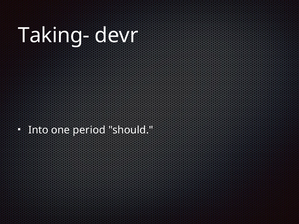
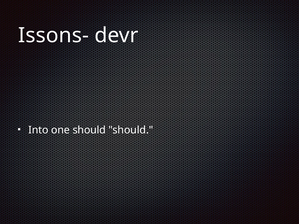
Taking-: Taking- -> Issons-
one period: period -> should
